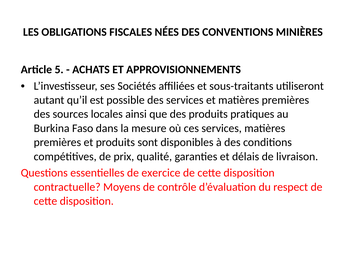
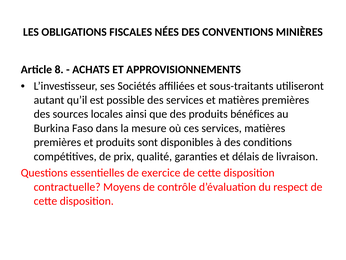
5: 5 -> 8
pratiques: pratiques -> bénéfices
